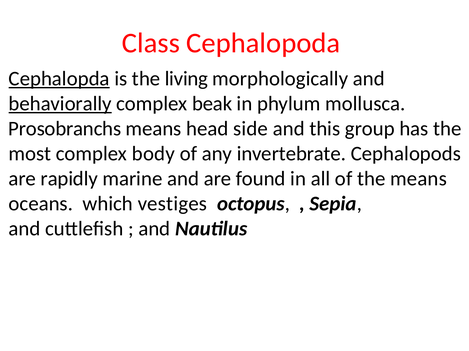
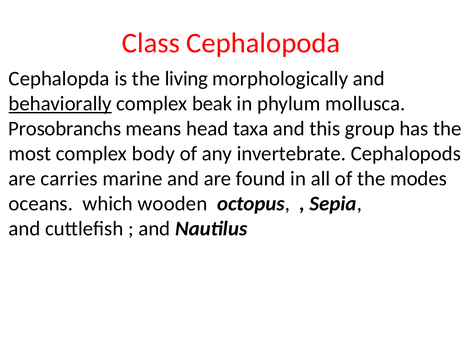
Cephalopda underline: present -> none
side: side -> taxa
rapidly: rapidly -> carries
the means: means -> modes
vestiges: vestiges -> wooden
